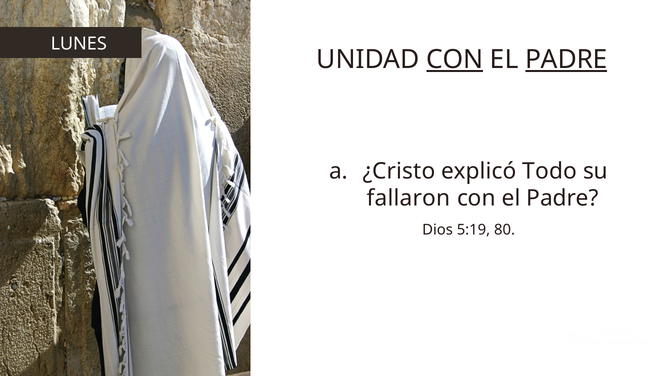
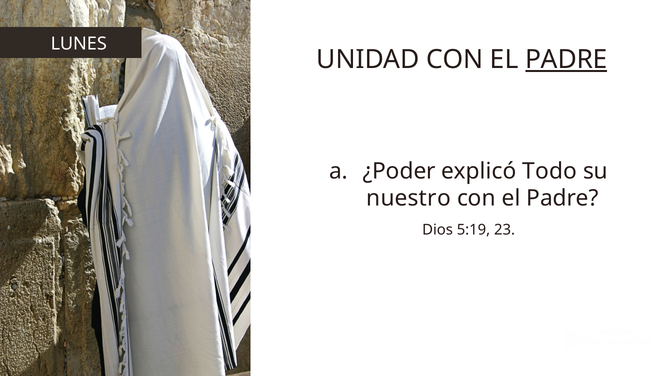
CON at (455, 60) underline: present -> none
¿Cristo: ¿Cristo -> ¿Poder
fallaron: fallaron -> nuestro
80: 80 -> 23
